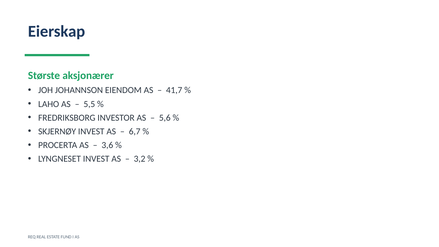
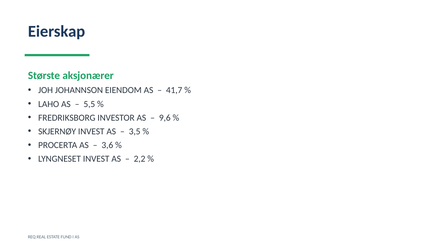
5,6: 5,6 -> 9,6
6,7: 6,7 -> 3,5
3,2: 3,2 -> 2,2
